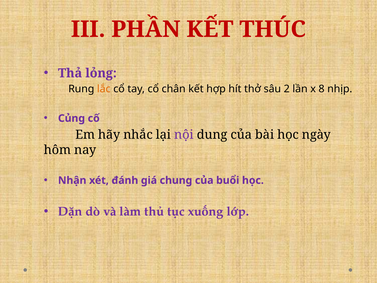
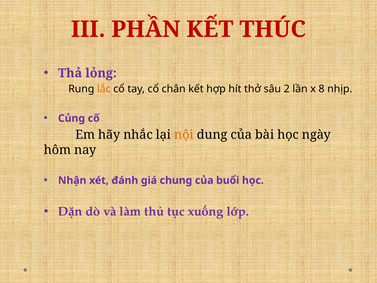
nội colour: purple -> orange
